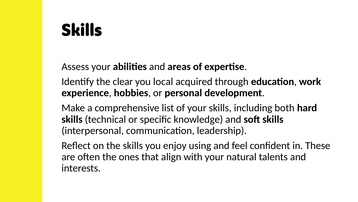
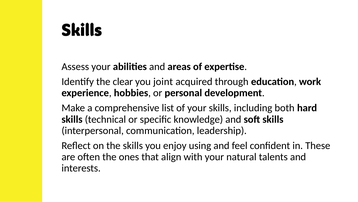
local: local -> joint
